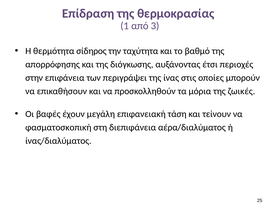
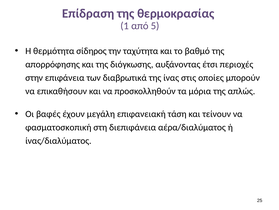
3: 3 -> 5
περιγράψει: περιγράψει -> διαβρωτικά
ζωικές: ζωικές -> απλώς
